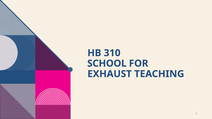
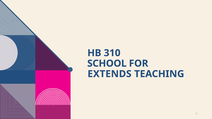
EXHAUST: EXHAUST -> EXTENDS
